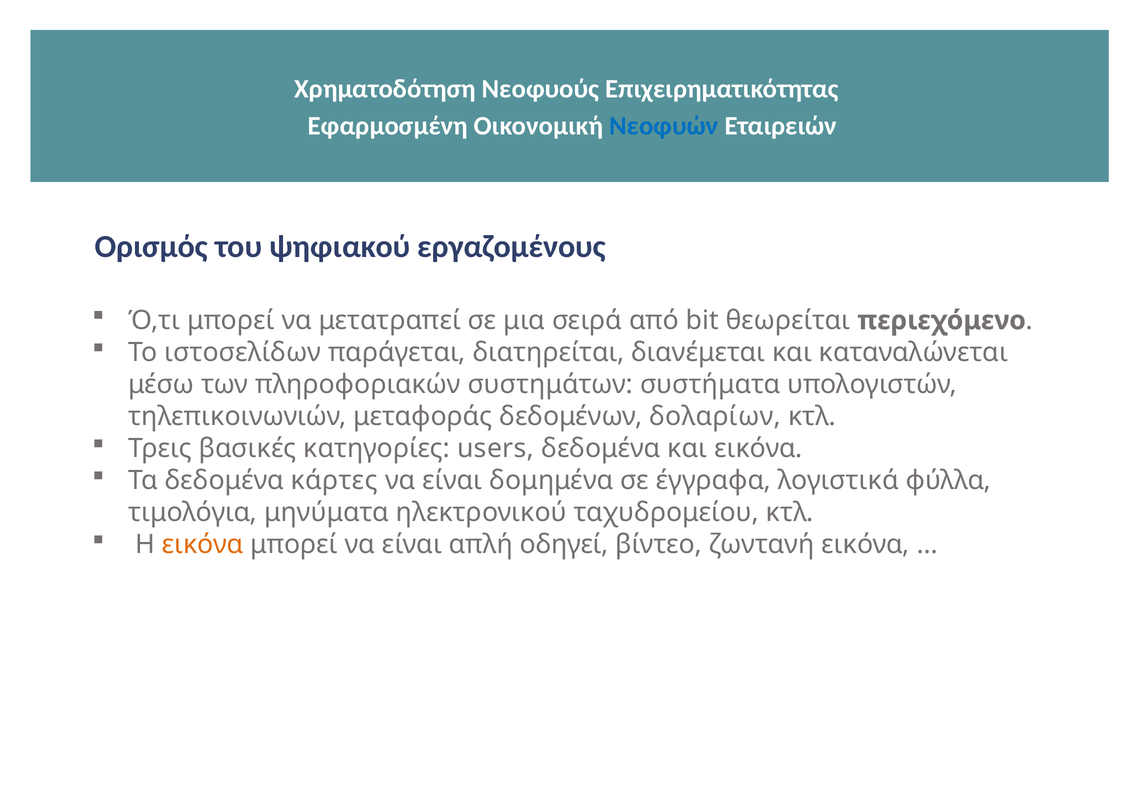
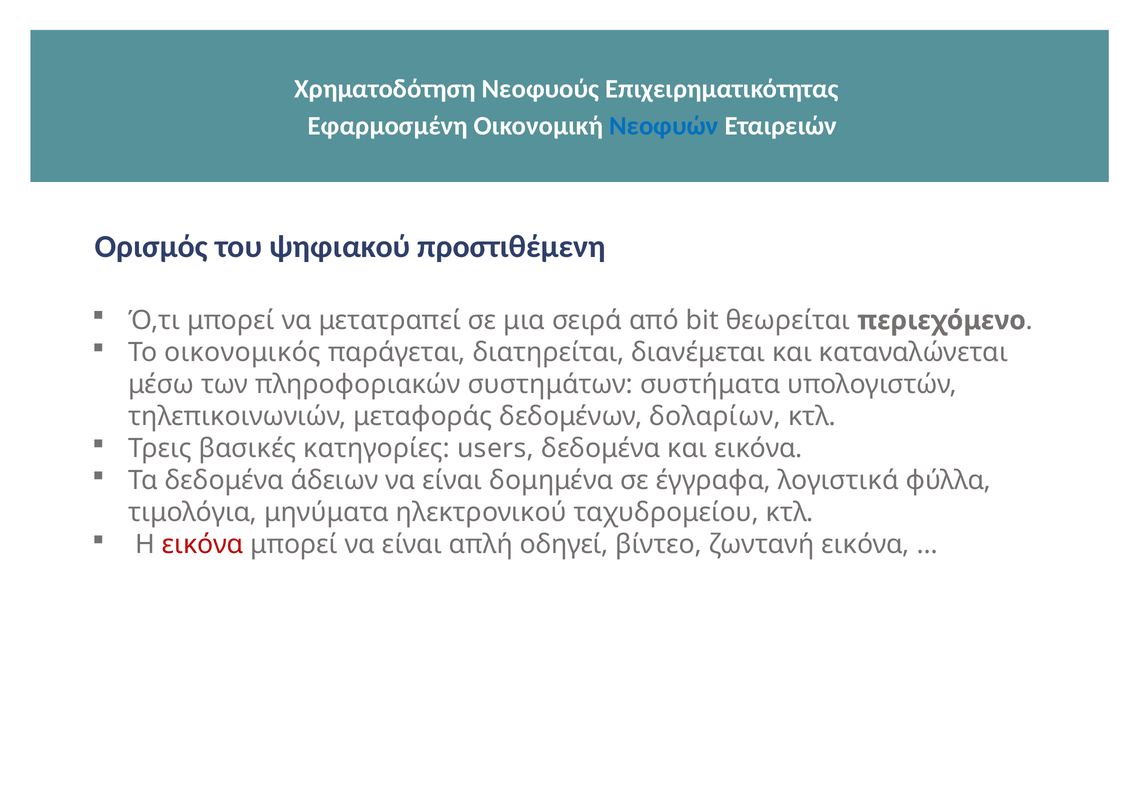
εργαζομένους: εργαζομένους -> προστιθέμενη
ιστοσελίδων: ιστοσελίδων -> οικονομικός
κάρτες: κάρτες -> άδειων
εικόνα at (203, 545) colour: orange -> red
